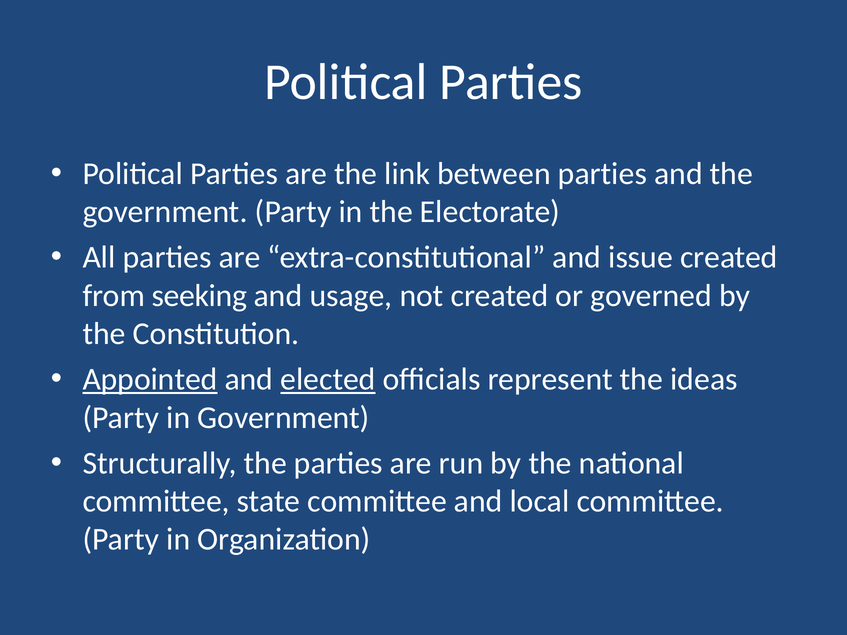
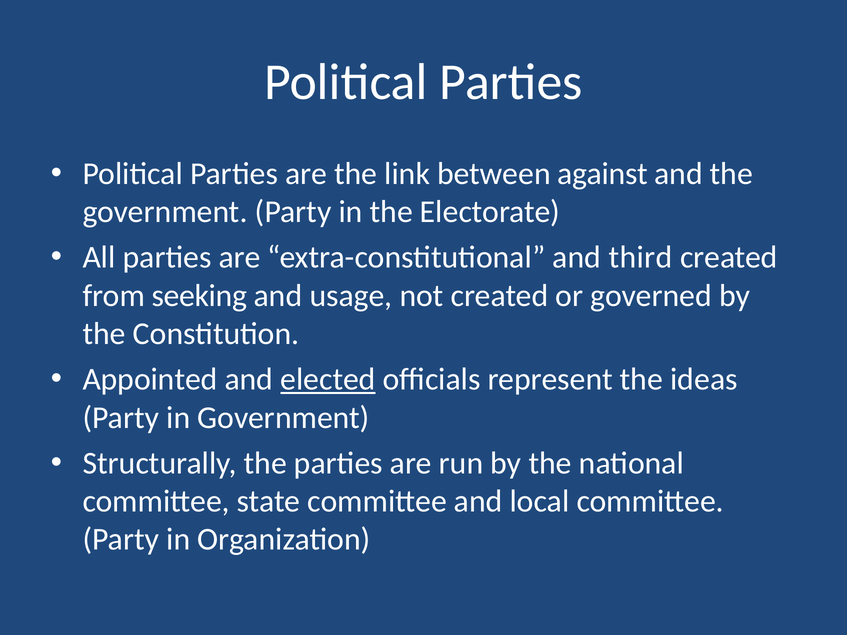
between parties: parties -> against
issue: issue -> third
Appointed underline: present -> none
